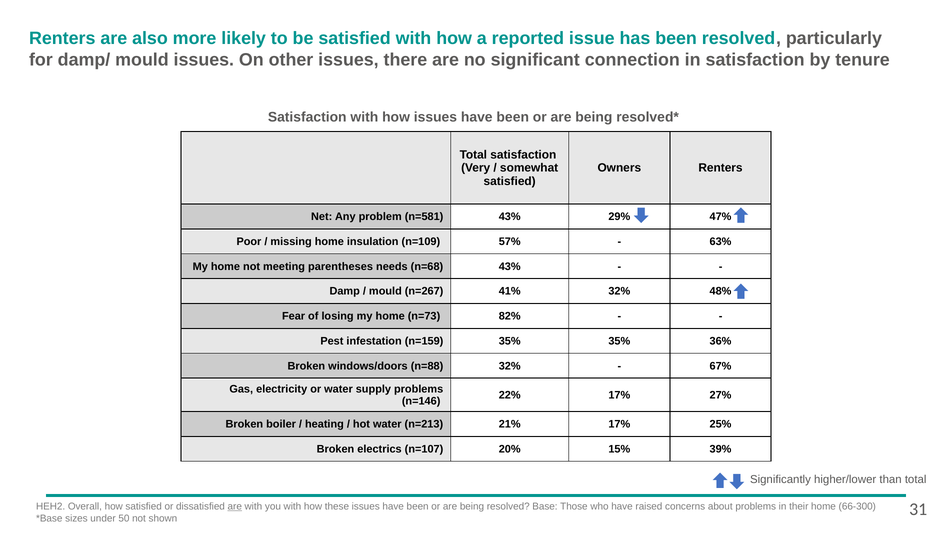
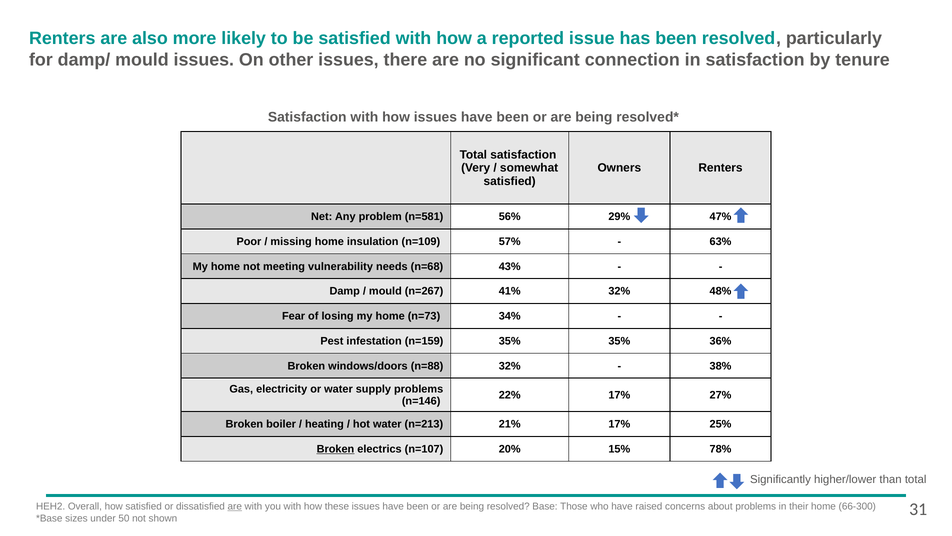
n=581 43%: 43% -> 56%
parentheses: parentheses -> vulnerability
82%: 82% -> 34%
67%: 67% -> 38%
Broken at (335, 449) underline: none -> present
39%: 39% -> 78%
